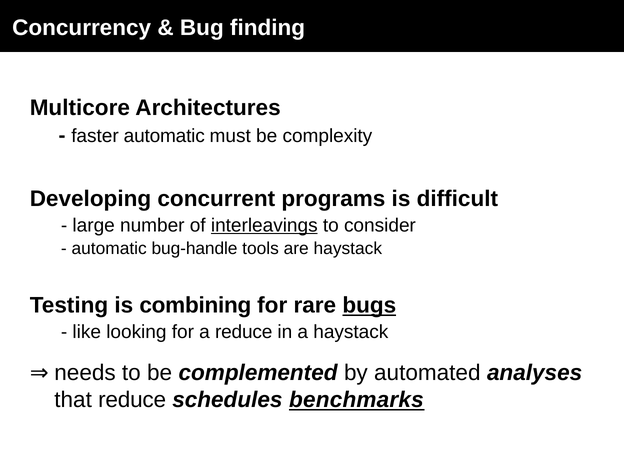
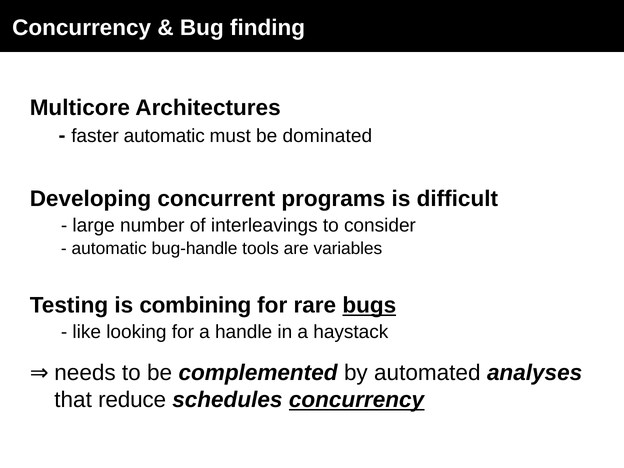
complexity: complexity -> dominated
interleavings underline: present -> none
are haystack: haystack -> variables
a reduce: reduce -> handle
schedules benchmarks: benchmarks -> concurrency
